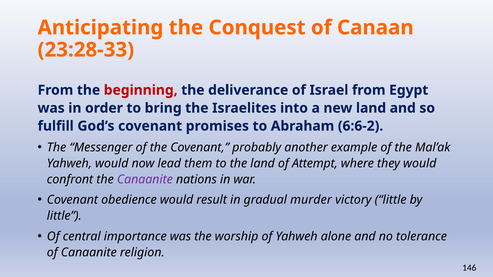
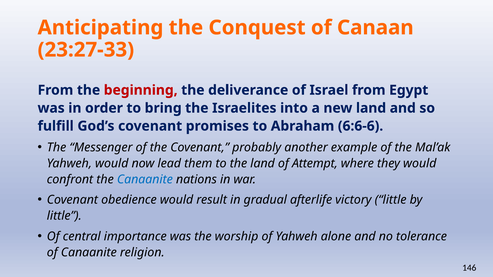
23:28-33: 23:28-33 -> 23:27-33
6:6-2: 6:6-2 -> 6:6-6
Canaanite at (145, 180) colour: purple -> blue
murder: murder -> afterlife
